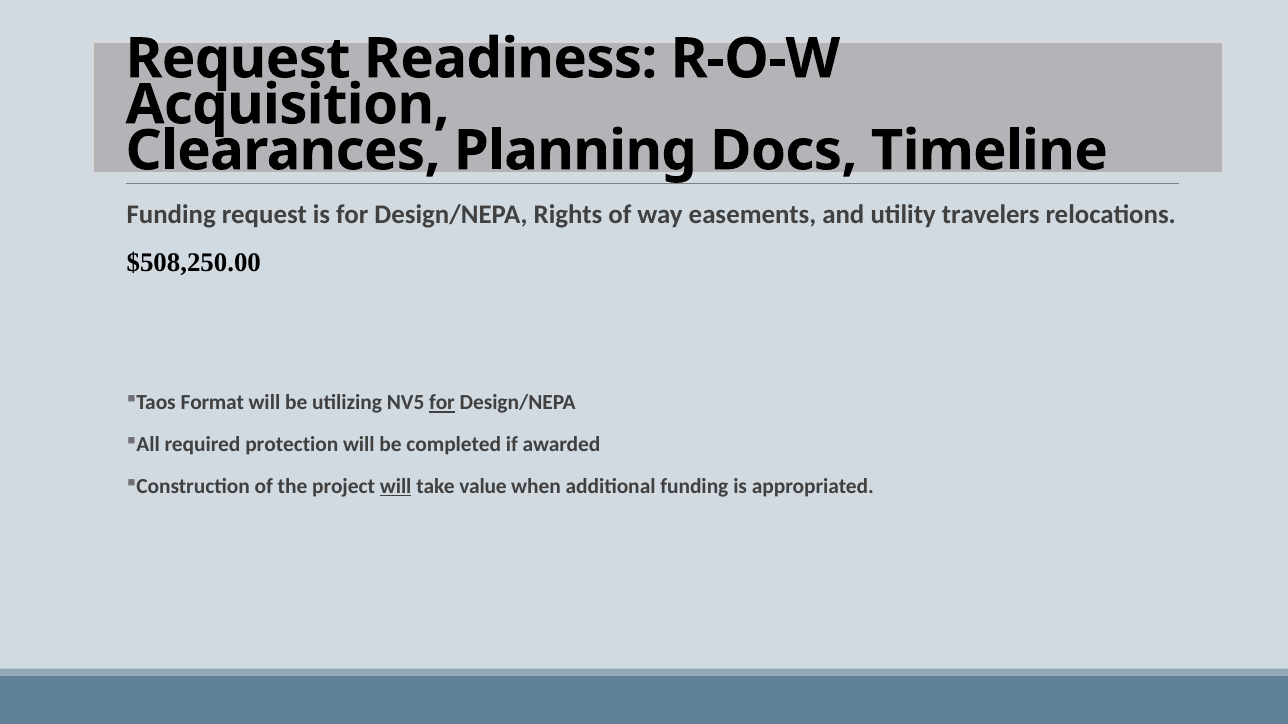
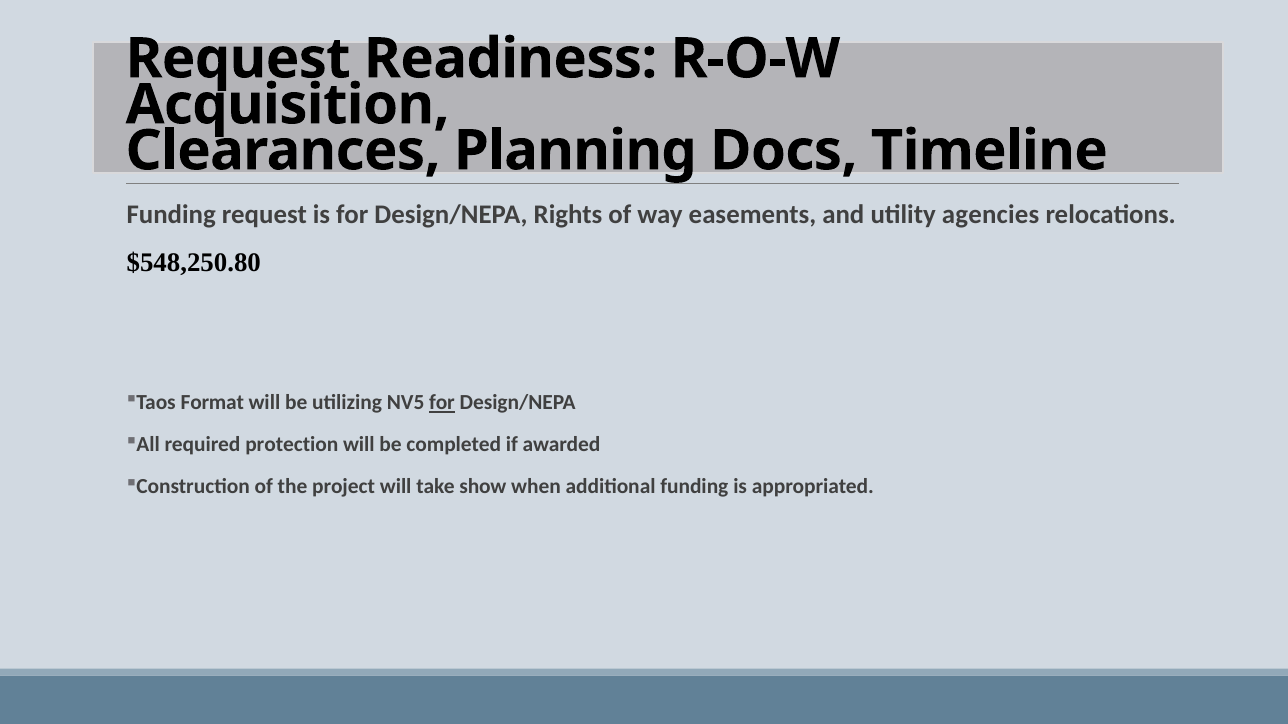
travelers: travelers -> agencies
$508,250.00: $508,250.00 -> $548,250.80
will at (396, 487) underline: present -> none
value: value -> show
